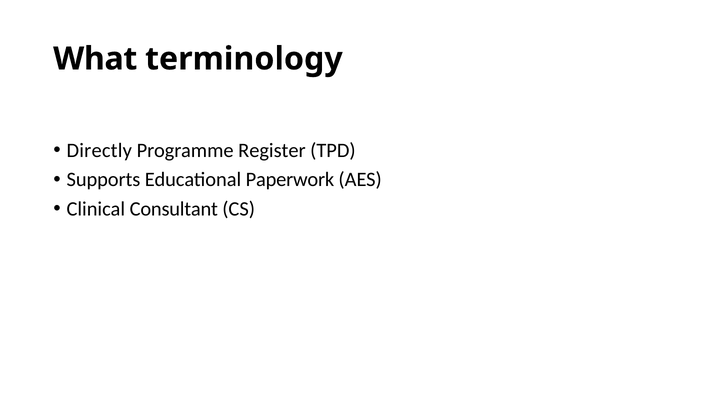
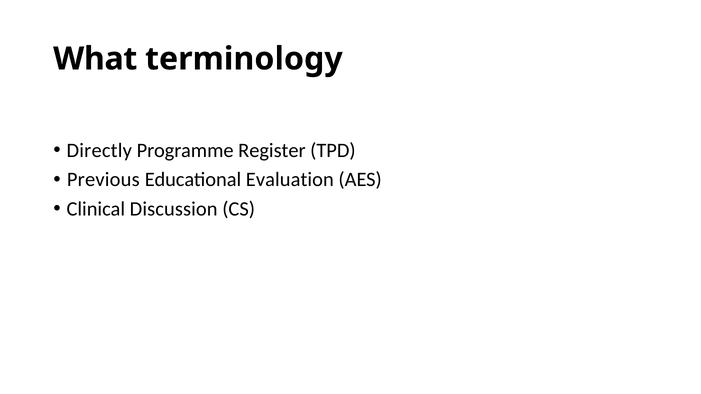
Supports: Supports -> Previous
Paperwork: Paperwork -> Evaluation
Consultant: Consultant -> Discussion
